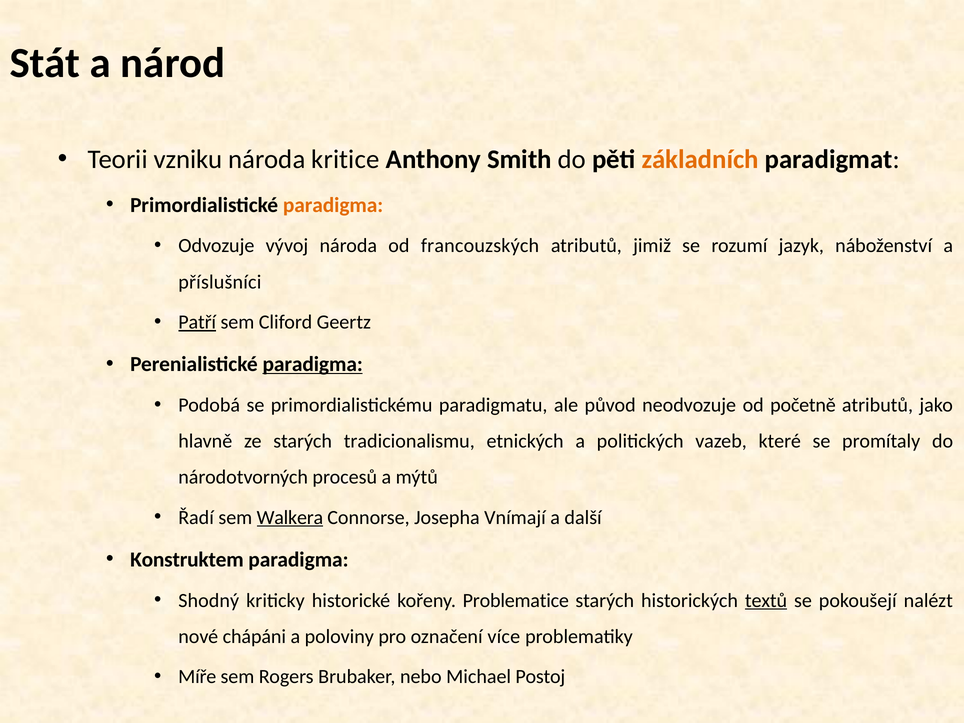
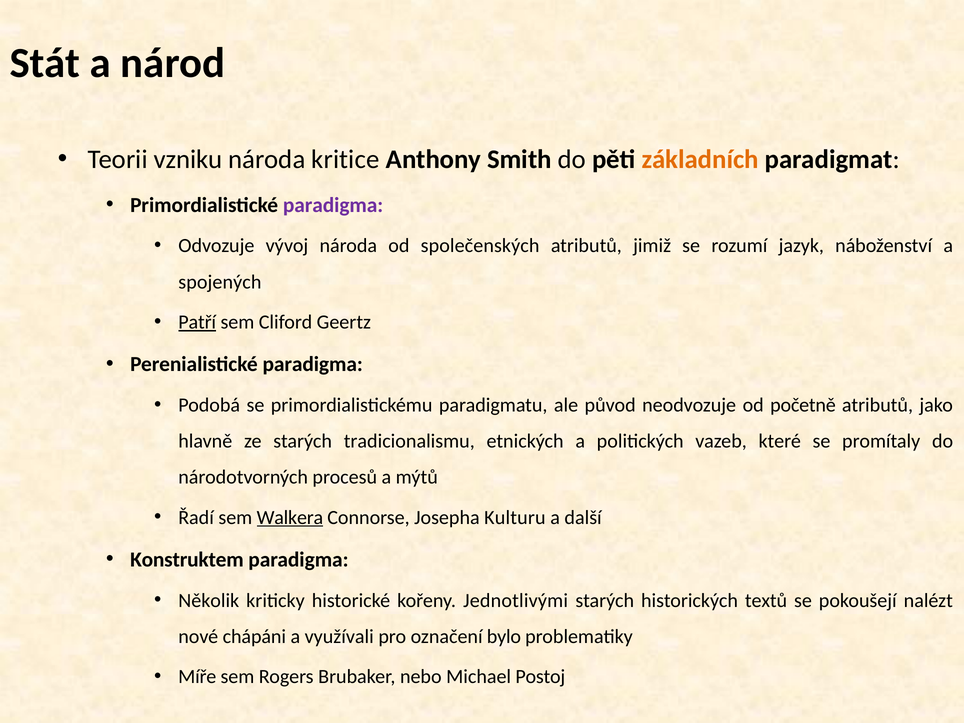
paradigma at (333, 205) colour: orange -> purple
francouzských: francouzských -> společenských
příslušníci: příslušníci -> spojených
paradigma at (313, 364) underline: present -> none
Vnímají: Vnímají -> Kulturu
Shodný: Shodný -> Několik
Problematice: Problematice -> Jednotlivými
textů underline: present -> none
poloviny: poloviny -> využívali
více: více -> bylo
